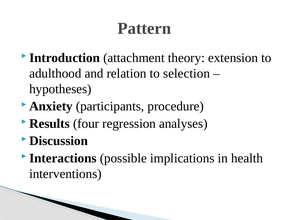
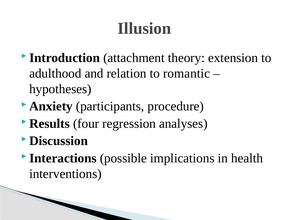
Pattern: Pattern -> Illusion
selection: selection -> romantic
